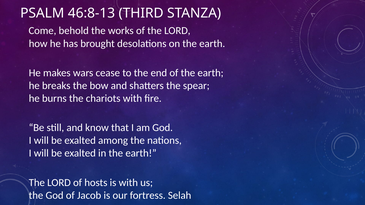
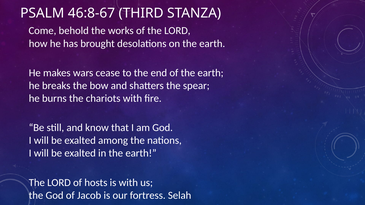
46:8-13: 46:8-13 -> 46:8-67
